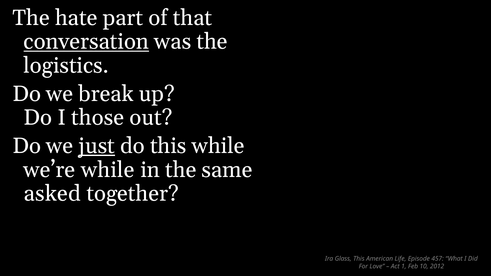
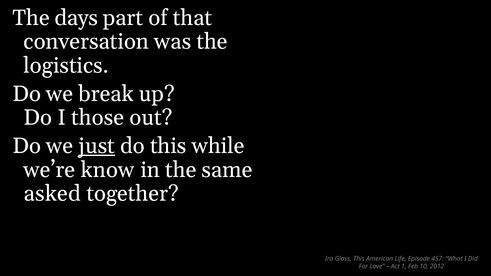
hate: hate -> days
conversation underline: present -> none
we’re while: while -> know
